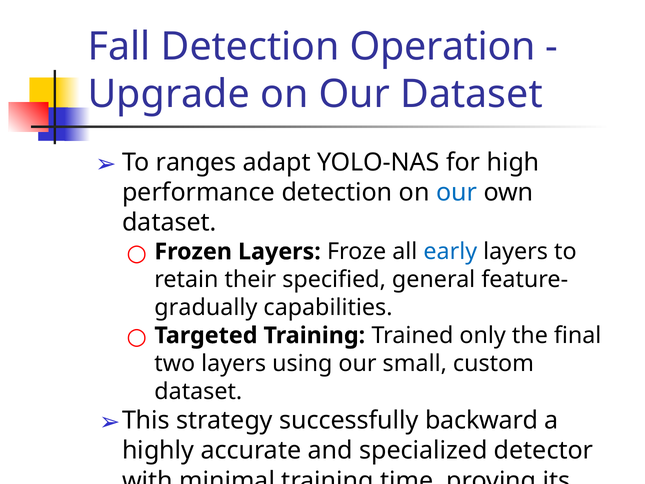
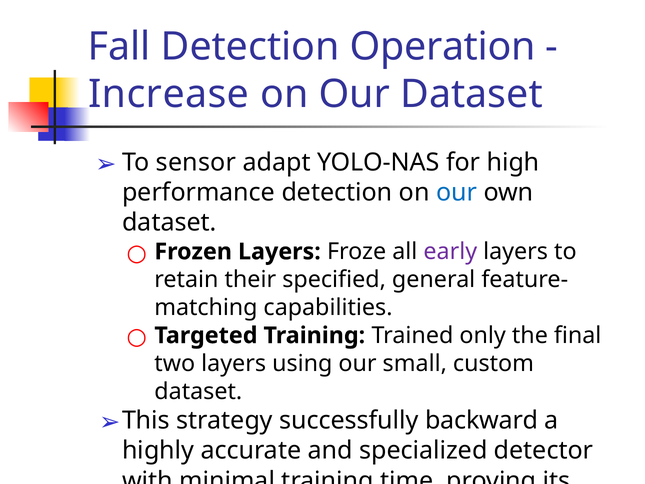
Upgrade: Upgrade -> Increase
ranges: ranges -> sensor
early colour: blue -> purple
gradually: gradually -> matching
